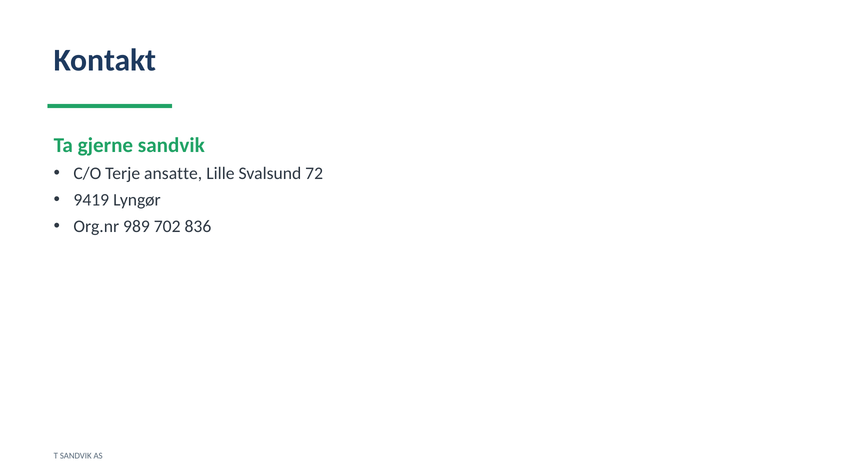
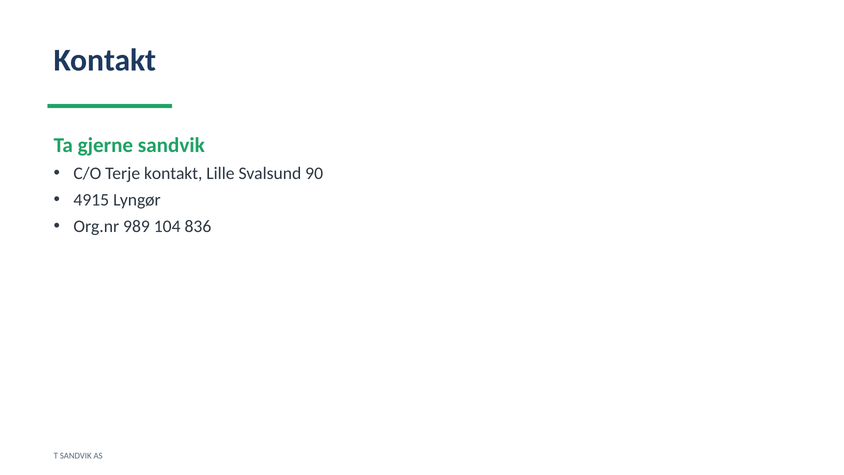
Terje ansatte: ansatte -> kontakt
72: 72 -> 90
9419: 9419 -> 4915
702: 702 -> 104
